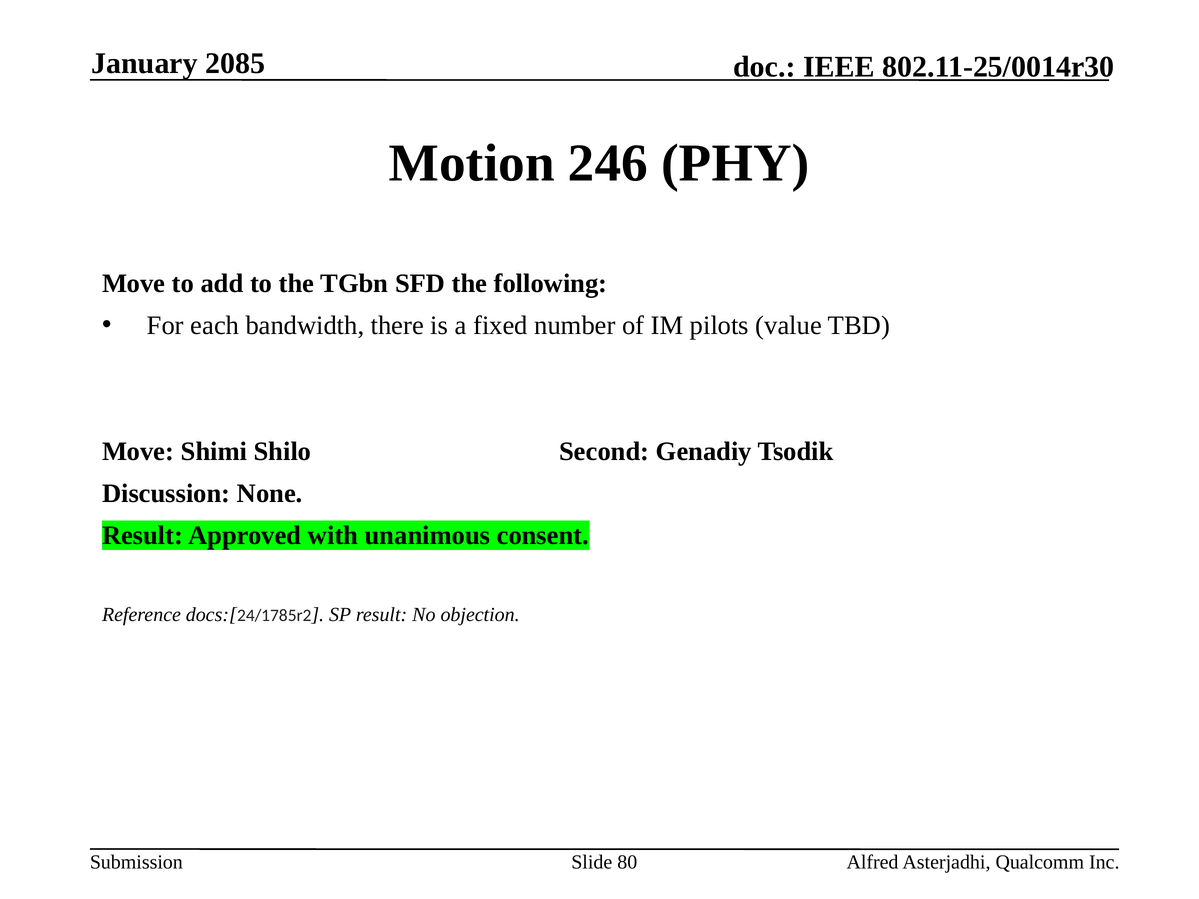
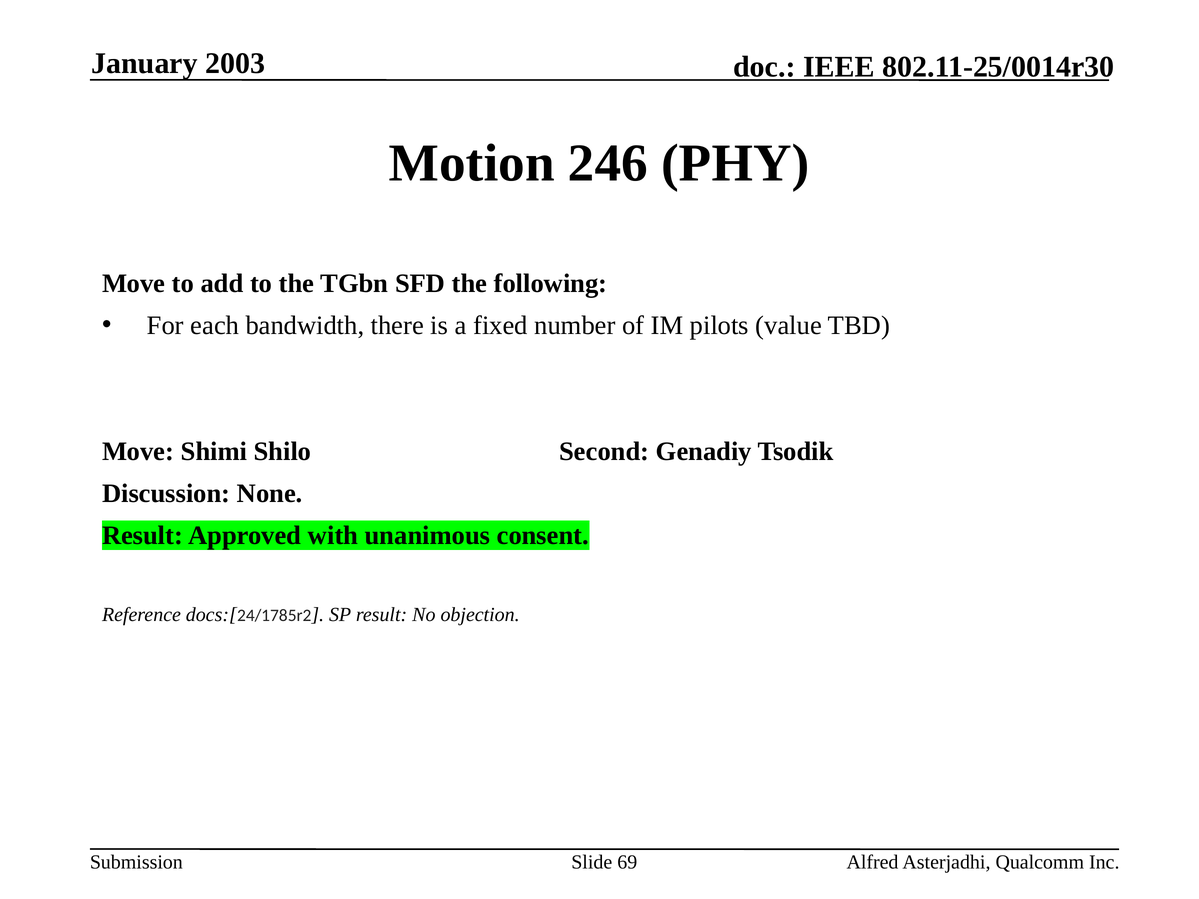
2085: 2085 -> 2003
80: 80 -> 69
